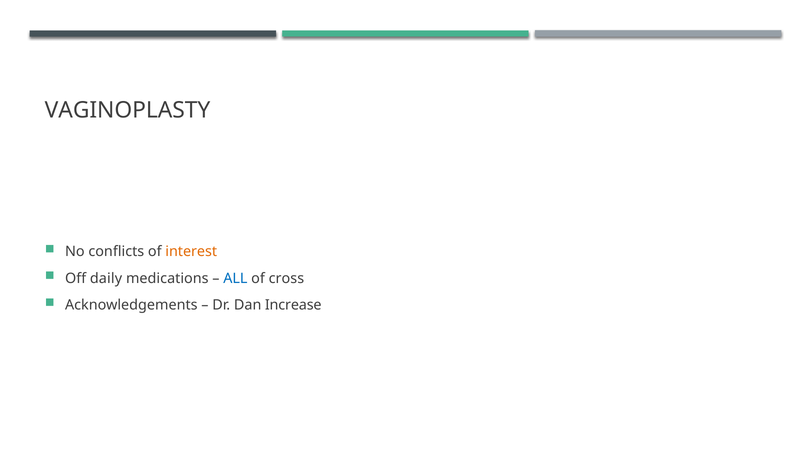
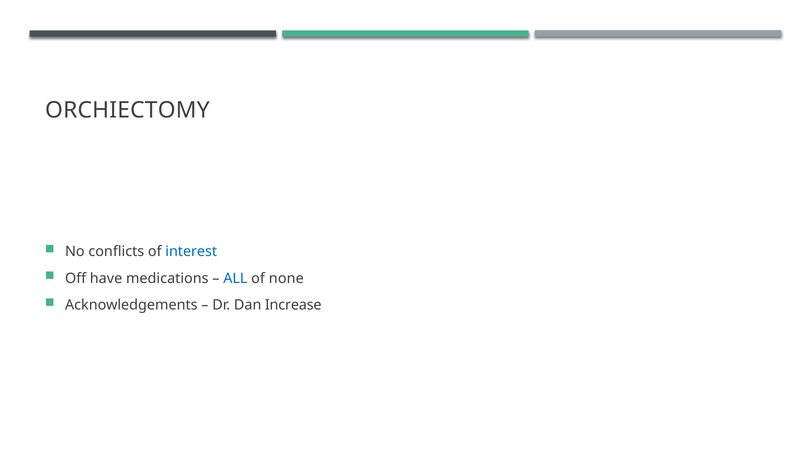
VAGINOPLASTY: VAGINOPLASTY -> ORCHIECTOMY
interest colour: orange -> blue
daily: daily -> have
cross: cross -> none
